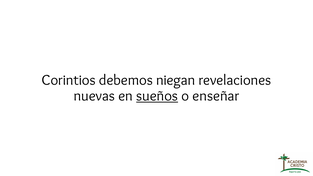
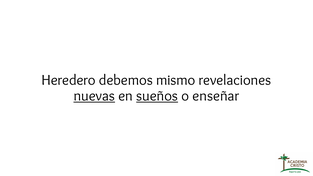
Corintios: Corintios -> Heredero
niegan: niegan -> mismo
nuevas underline: none -> present
